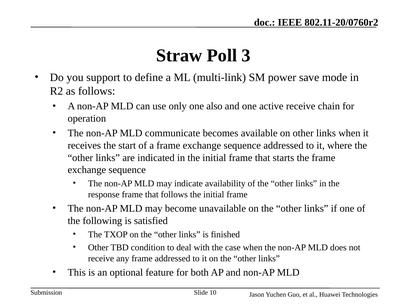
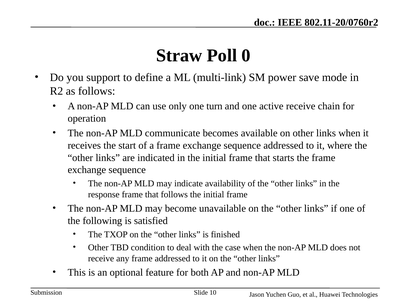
3: 3 -> 0
also: also -> turn
